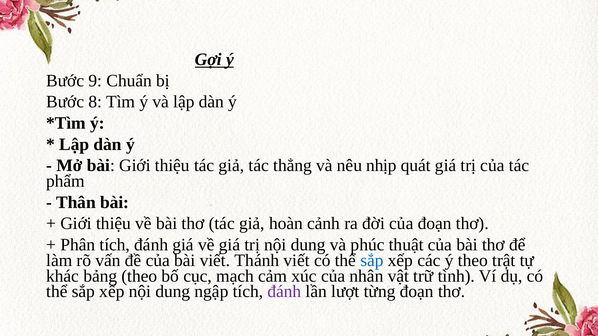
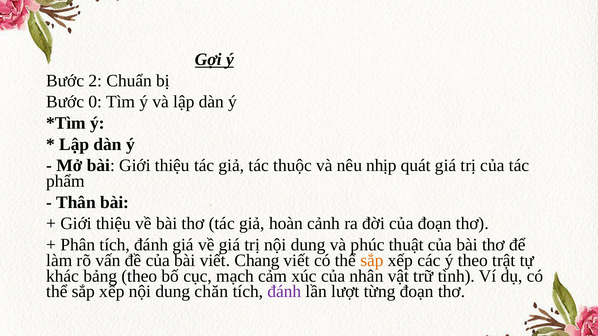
9: 9 -> 2
8: 8 -> 0
thẳng: thẳng -> thuộc
Thánh: Thánh -> Chang
sắp at (372, 261) colour: blue -> orange
ngập: ngập -> chăn
